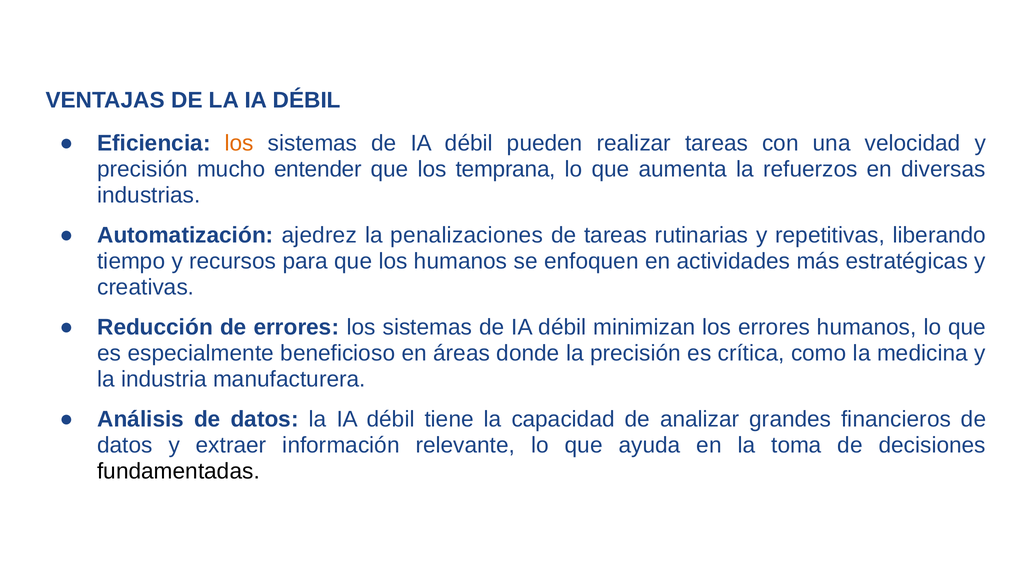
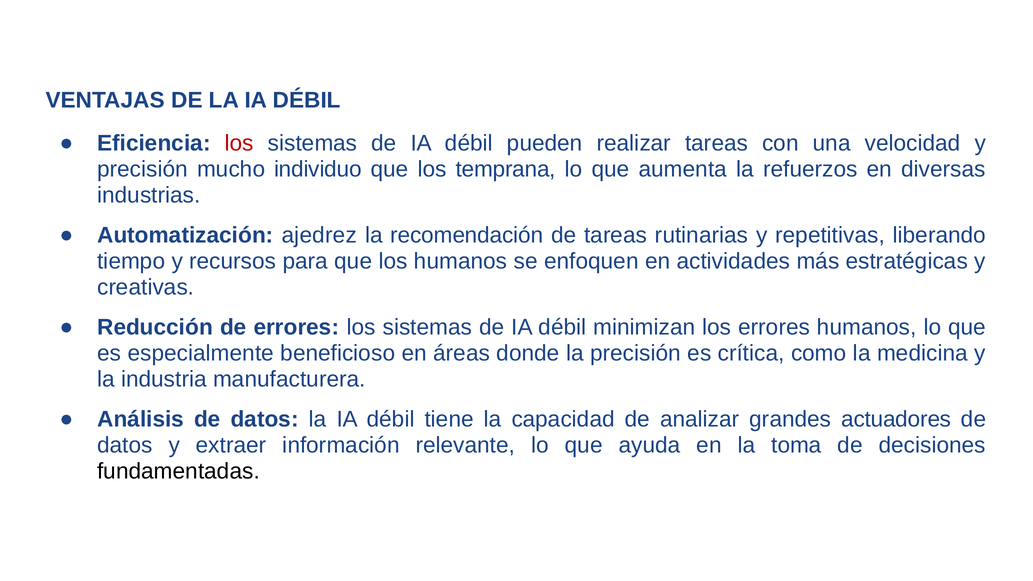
los at (239, 143) colour: orange -> red
entender: entender -> individuo
penalizaciones: penalizaciones -> recomendación
financieros: financieros -> actuadores
